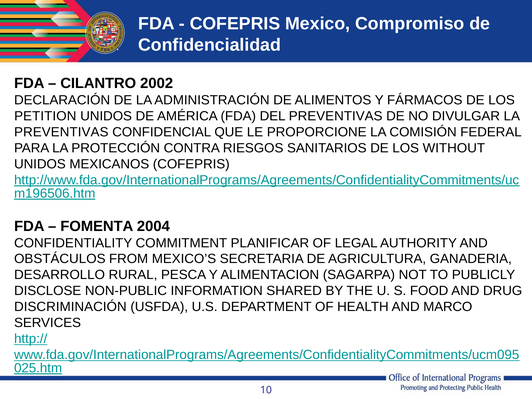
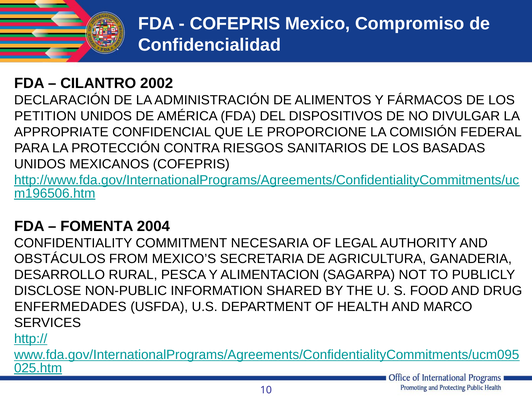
DEL PREVENTIVAS: PREVENTIVAS -> DISPOSITIVOS
PREVENTIVAS at (61, 132): PREVENTIVAS -> APPROPRIATE
WITHOUT: WITHOUT -> BASADAS
PLANIFICAR: PLANIFICAR -> NECESARIA
DISCRIMINACIÓN: DISCRIMINACIÓN -> ENFERMEDADES
